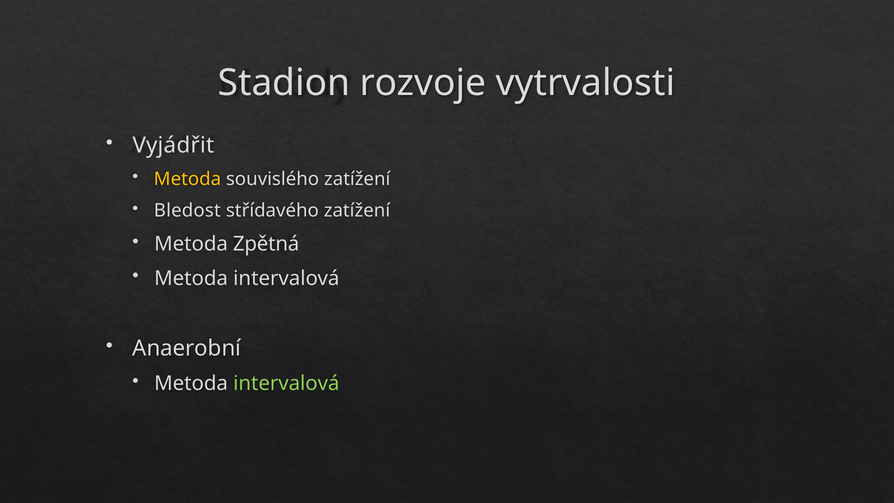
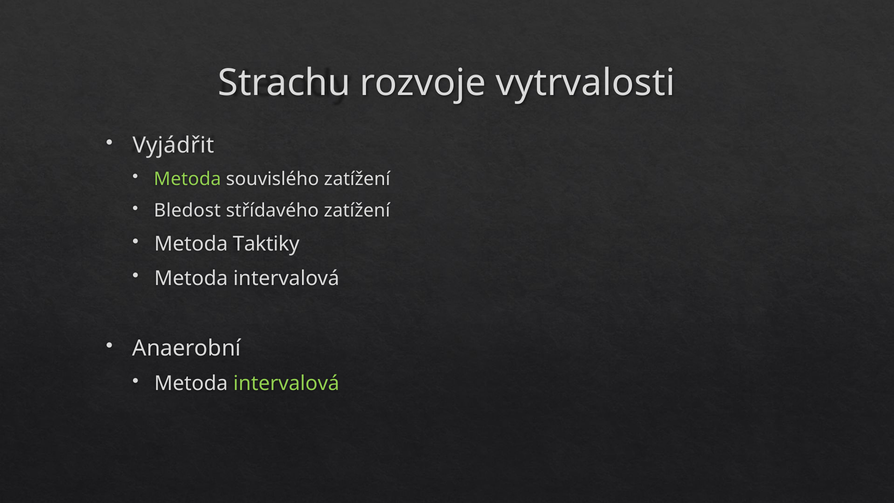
Stadion: Stadion -> Strachu
Metoda at (187, 179) colour: yellow -> light green
Zpětná: Zpětná -> Taktiky
